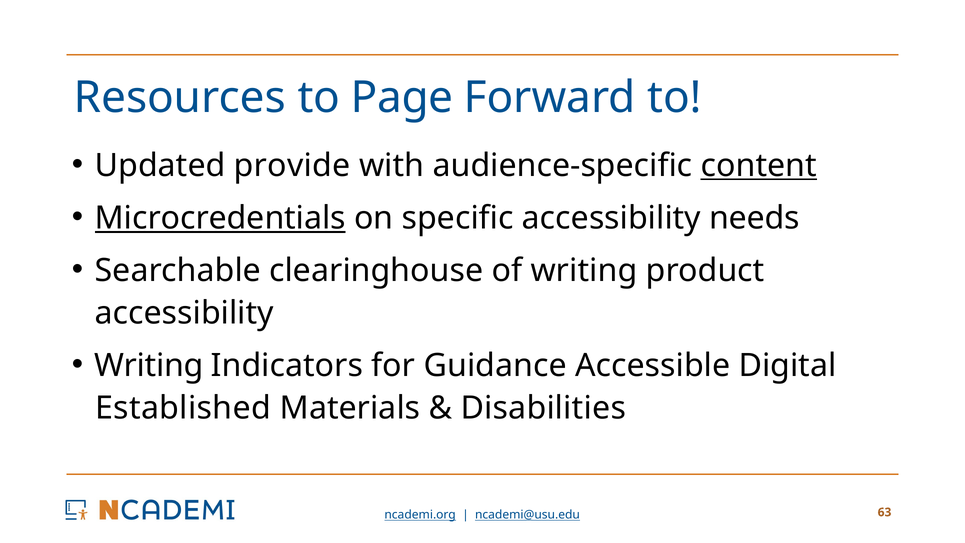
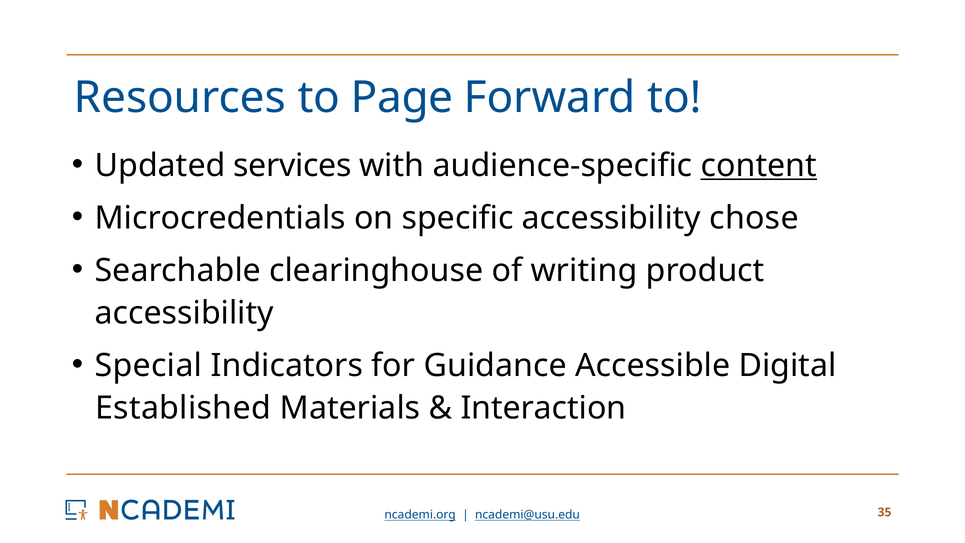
provide: provide -> services
Microcredentials underline: present -> none
needs: needs -> chose
Writing at (149, 365): Writing -> Special
Disabilities: Disabilities -> Interaction
63: 63 -> 35
